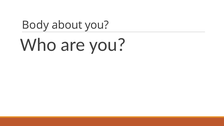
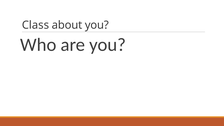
Body: Body -> Class
